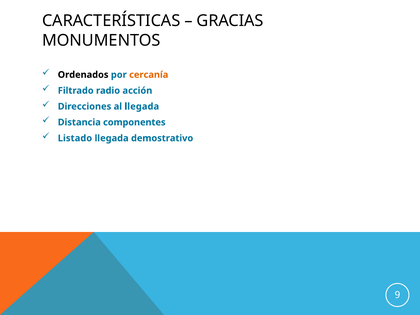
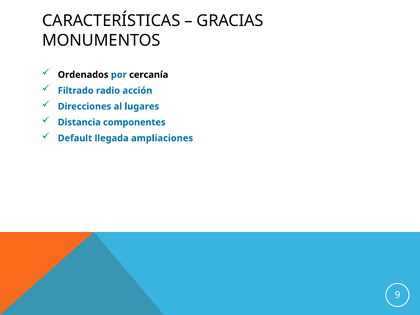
cercanía colour: orange -> black
al llegada: llegada -> lugares
Listado: Listado -> Default
demostrativo: demostrativo -> ampliaciones
